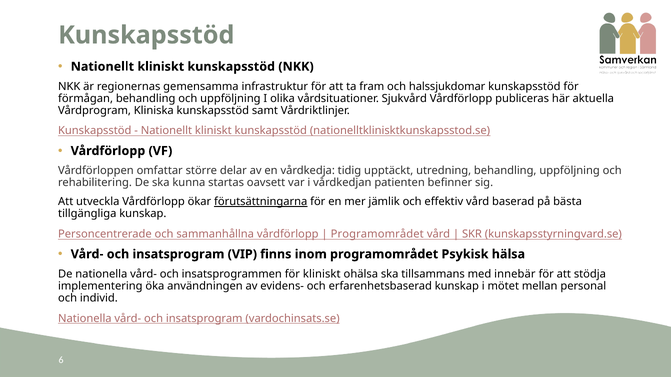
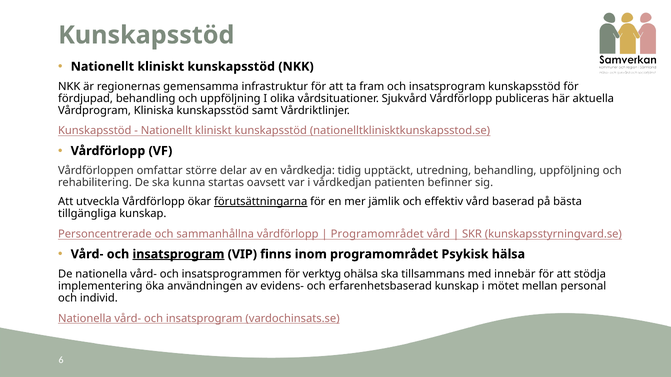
fram och halssjukdomar: halssjukdomar -> insatsprogram
förmågan: förmågan -> fördjupad
insatsprogram at (178, 254) underline: none -> present
för kliniskt: kliniskt -> verktyg
